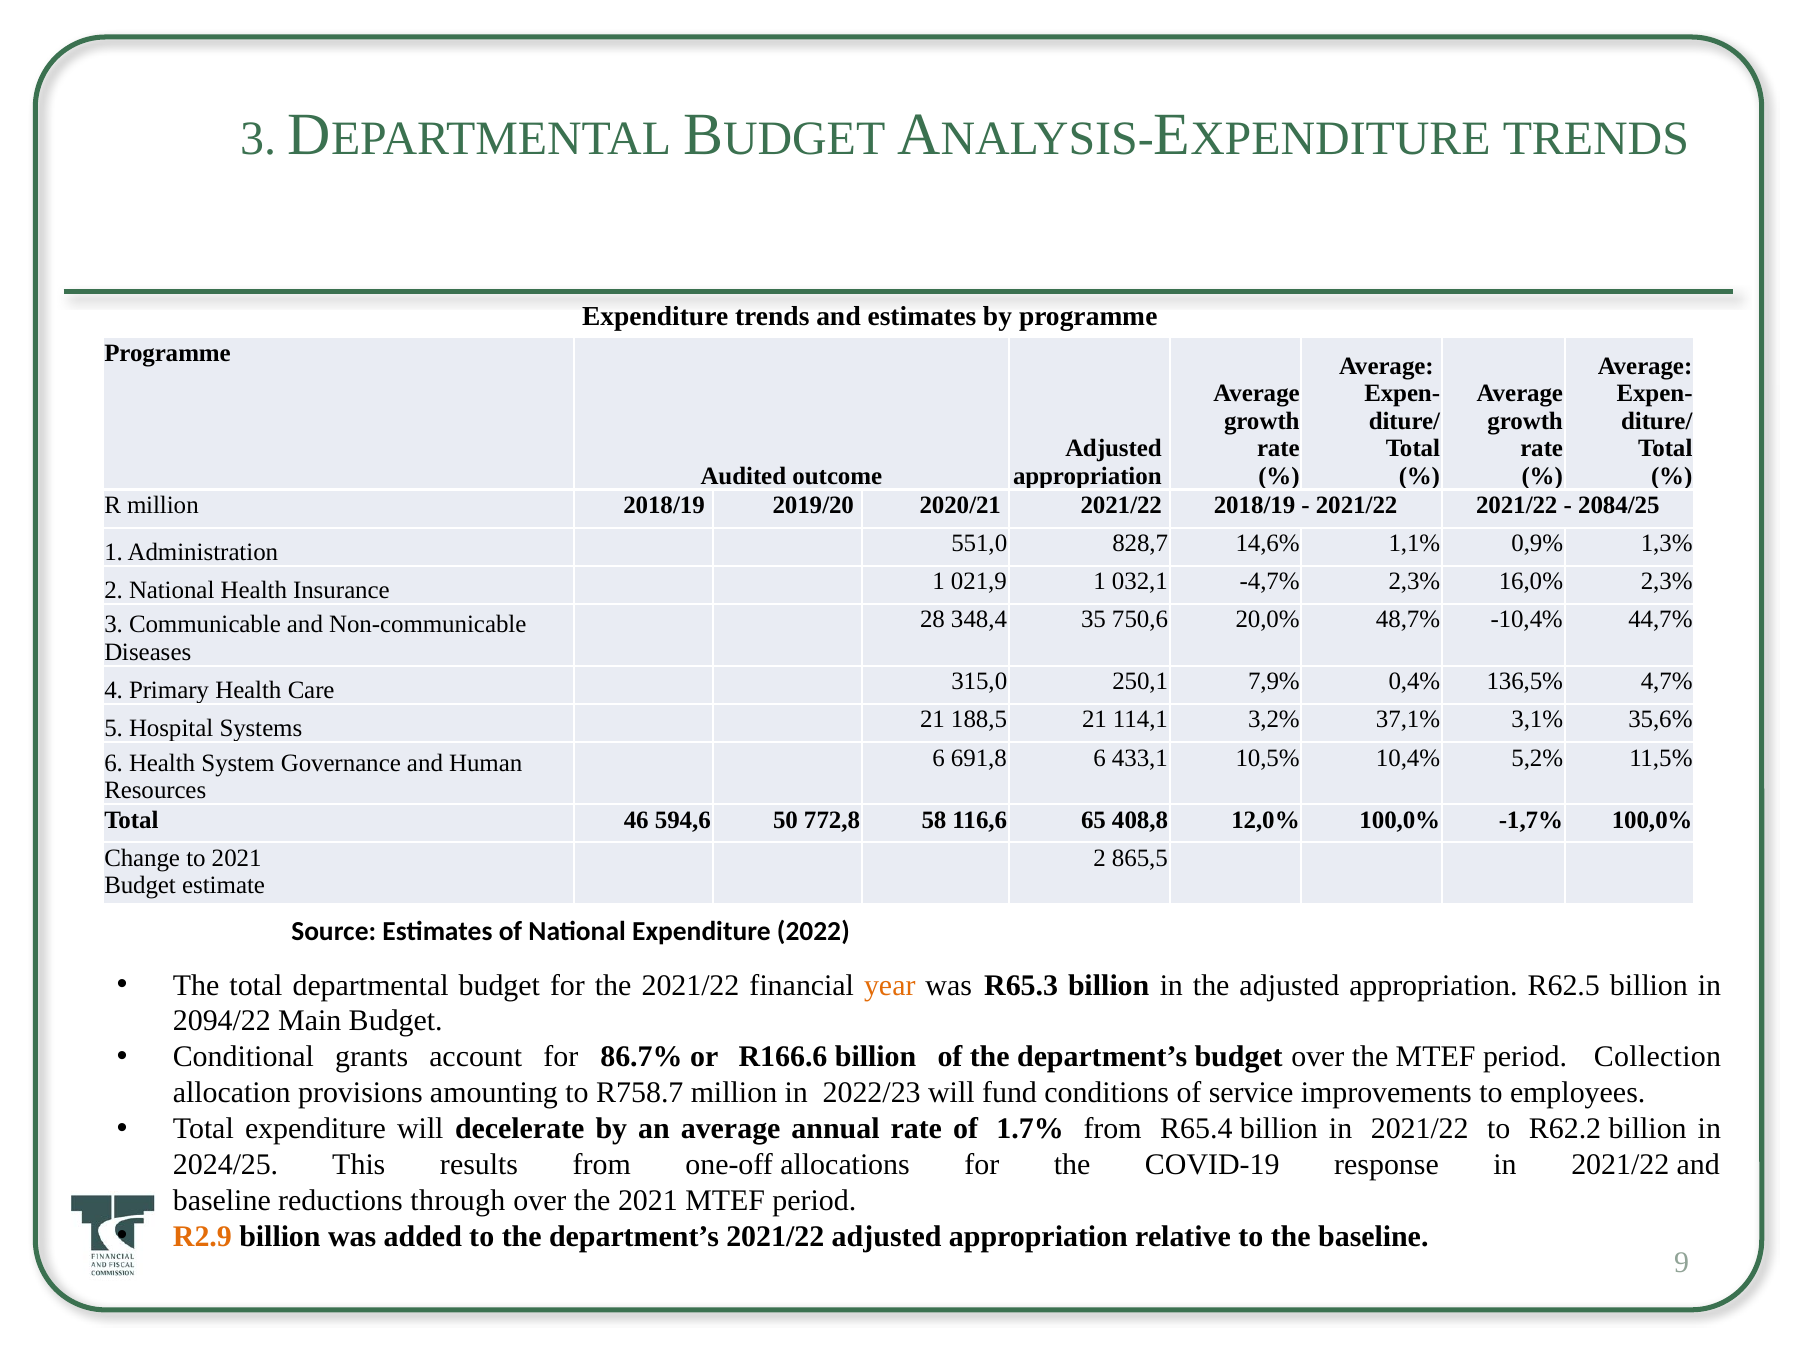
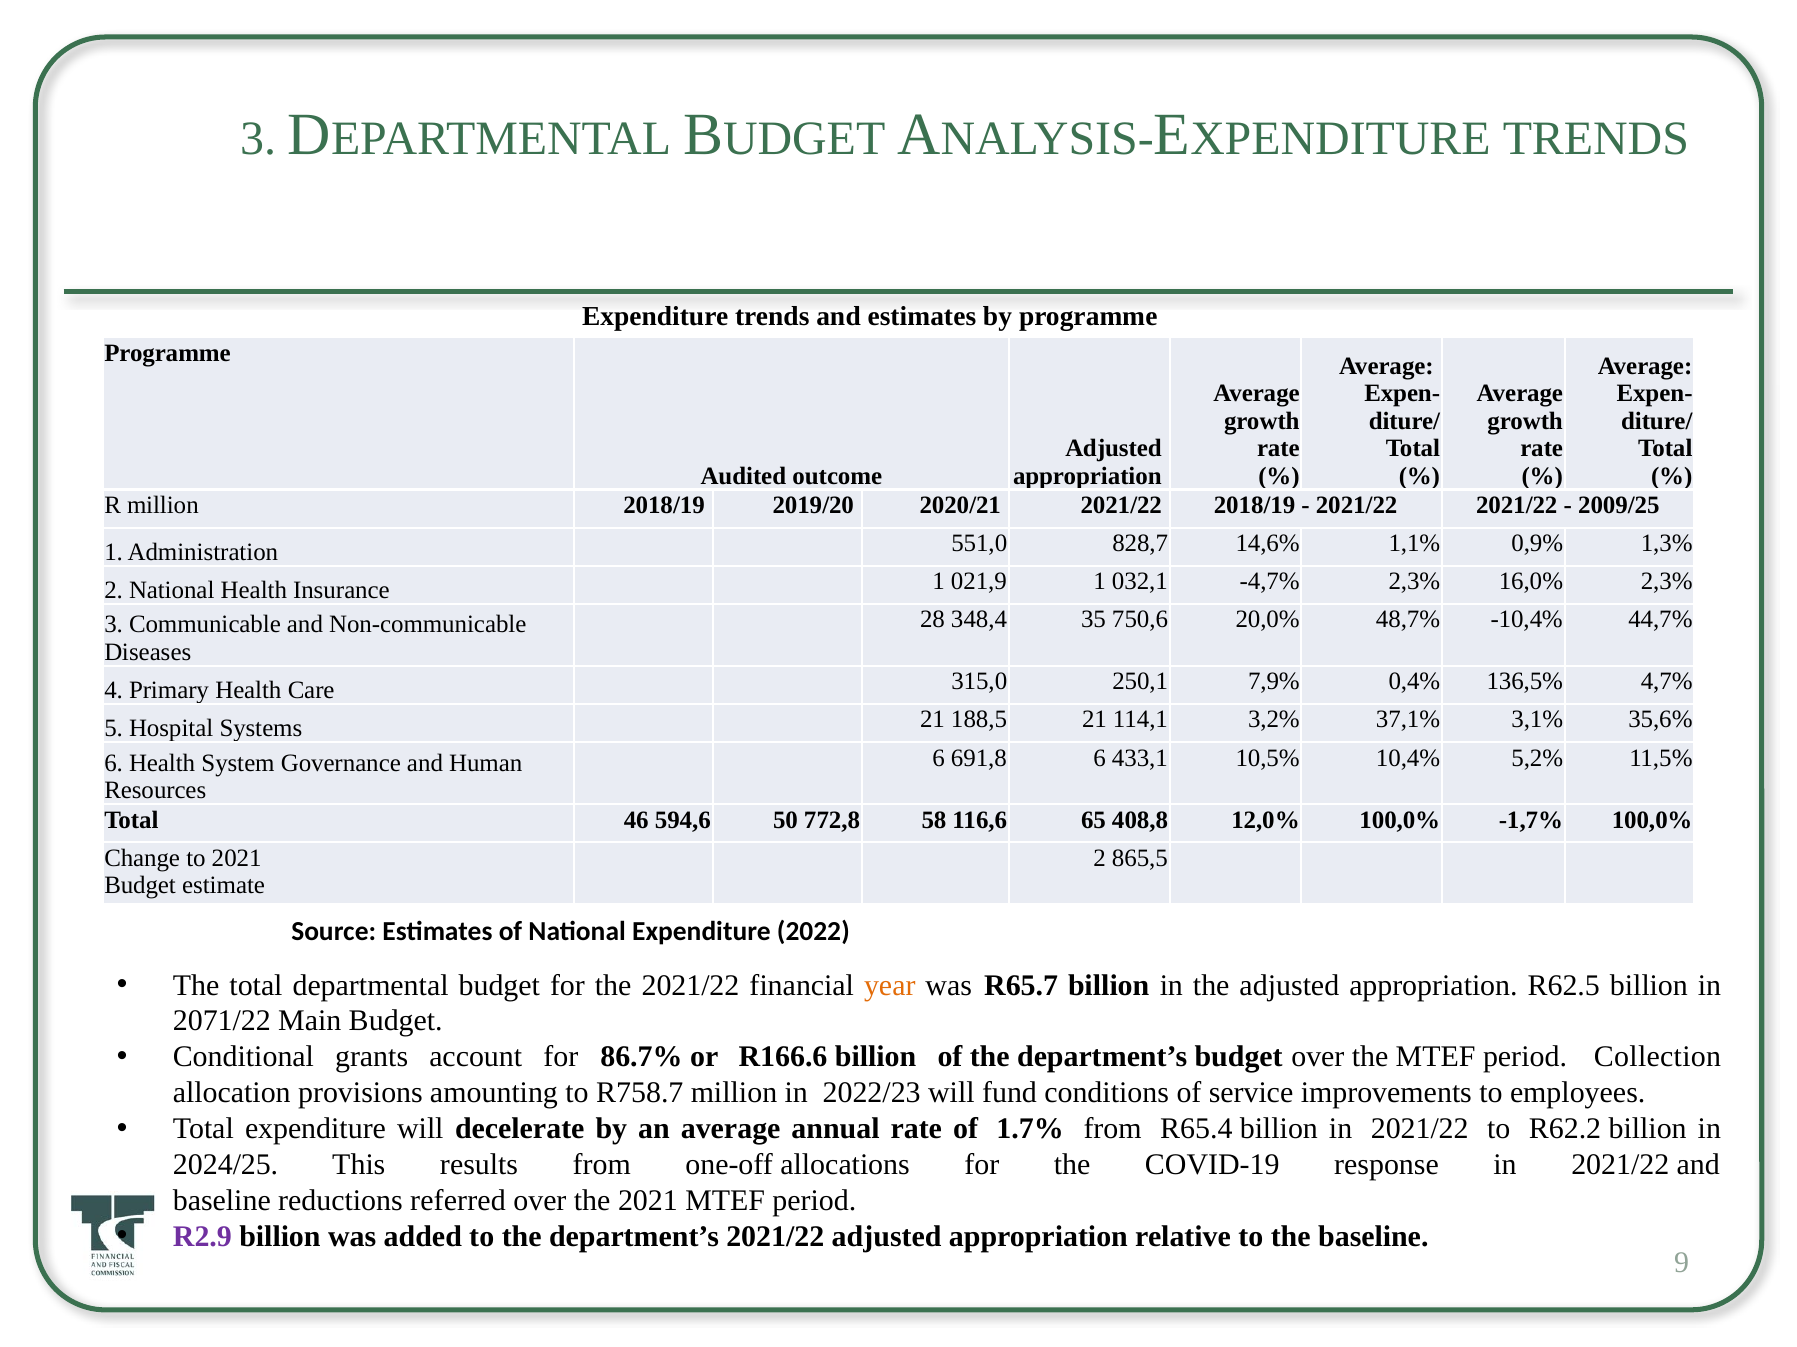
2084/25: 2084/25 -> 2009/25
R65.3: R65.3 -> R65.7
2094/22: 2094/22 -> 2071/22
through: through -> referred
R2.9 colour: orange -> purple
